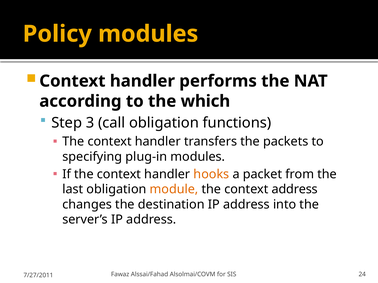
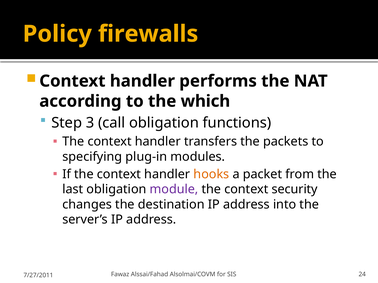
Policy modules: modules -> firewalls
module colour: orange -> purple
context address: address -> security
